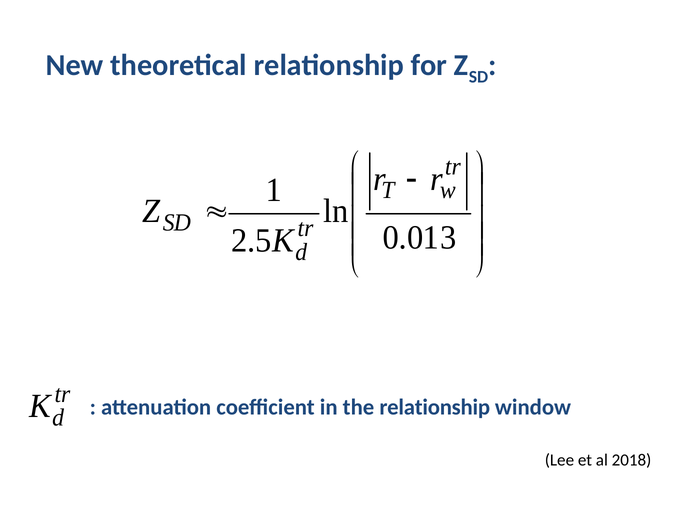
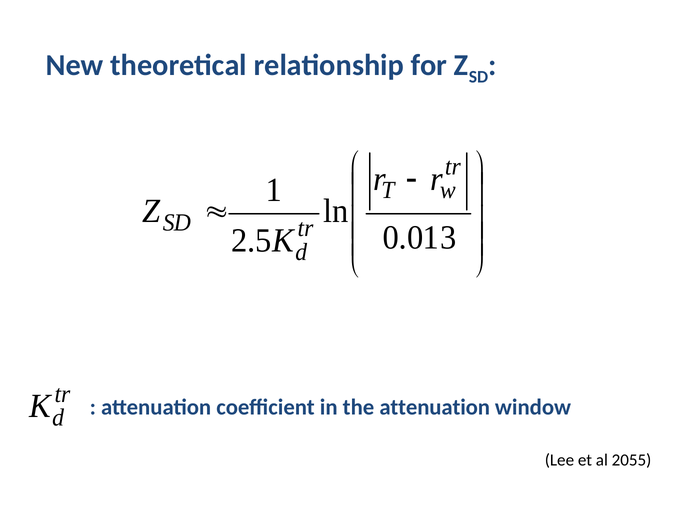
the relationship: relationship -> attenuation
2018: 2018 -> 2055
